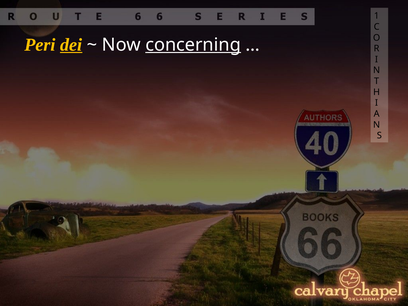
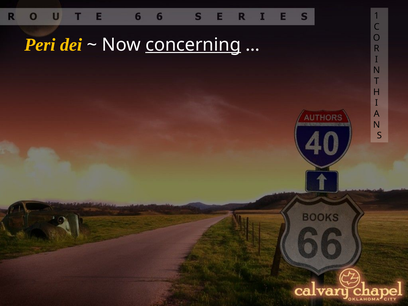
dei underline: present -> none
